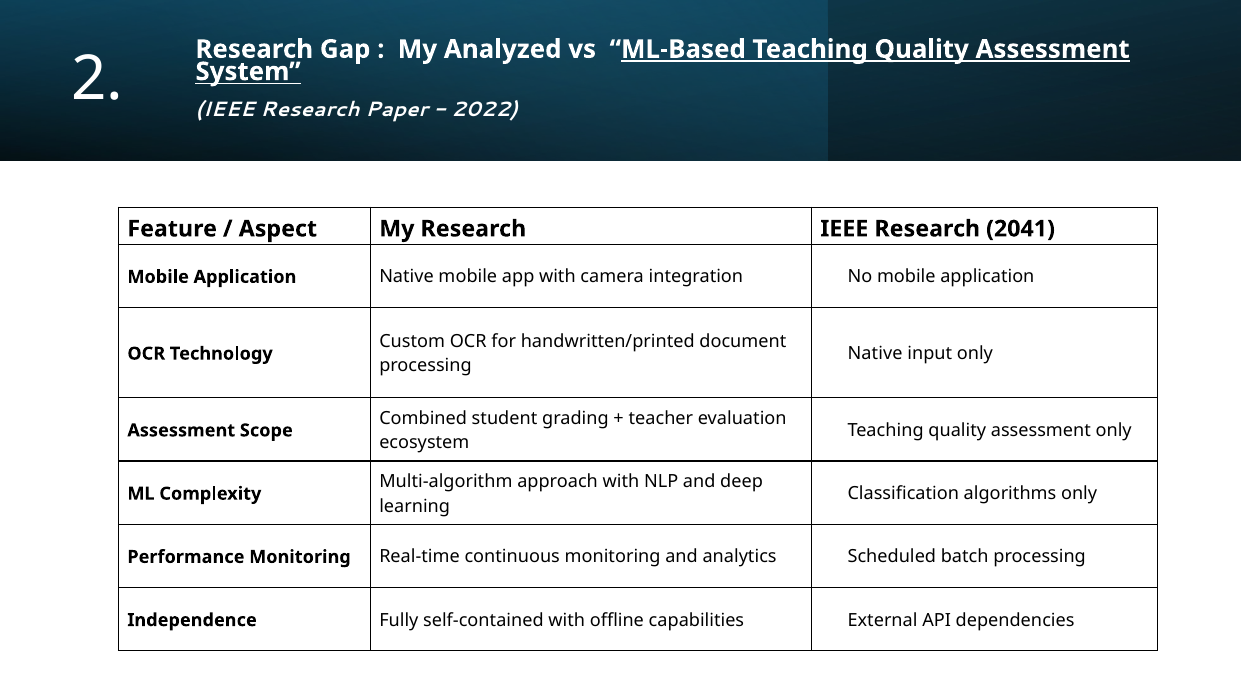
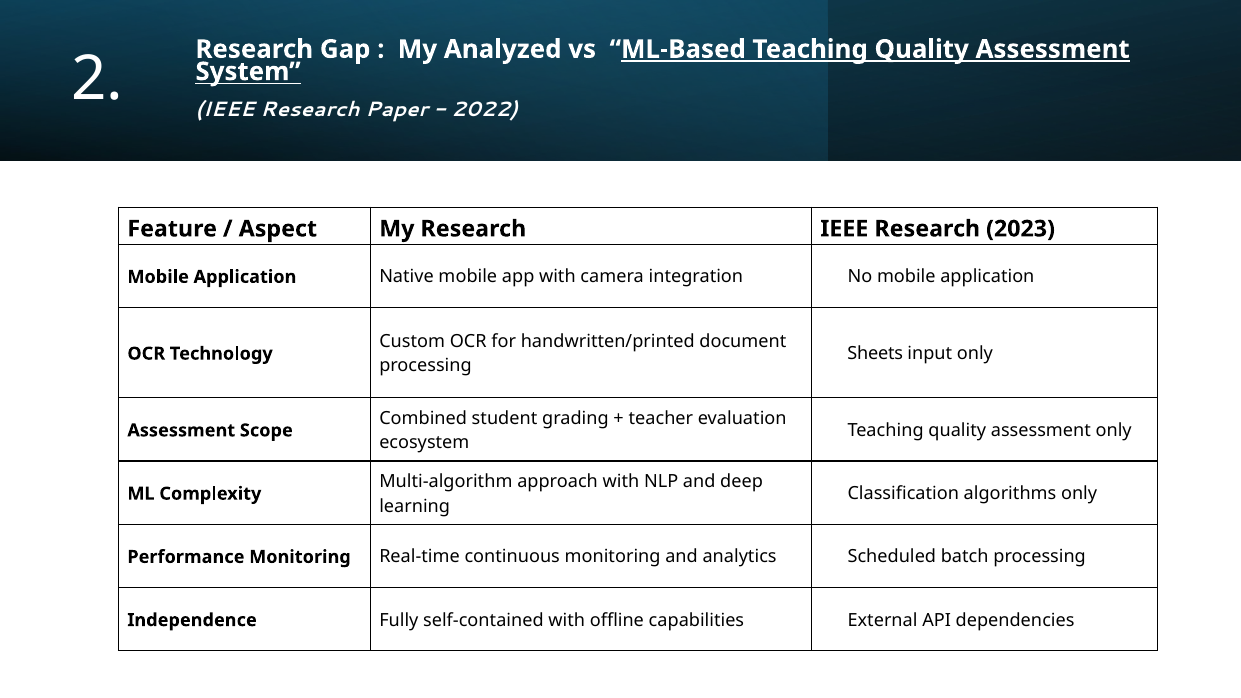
2041: 2041 -> 2023
Native at (875, 354): Native -> Sheets
